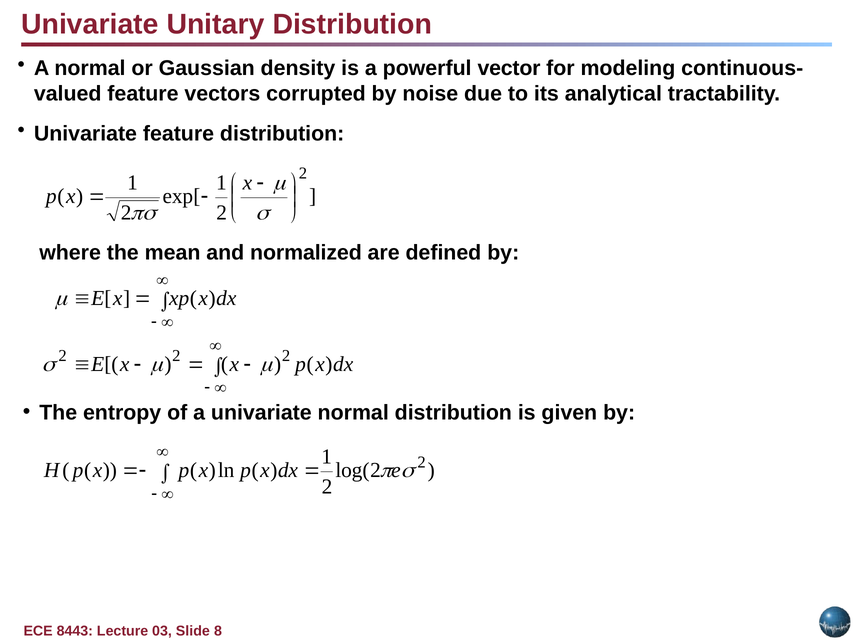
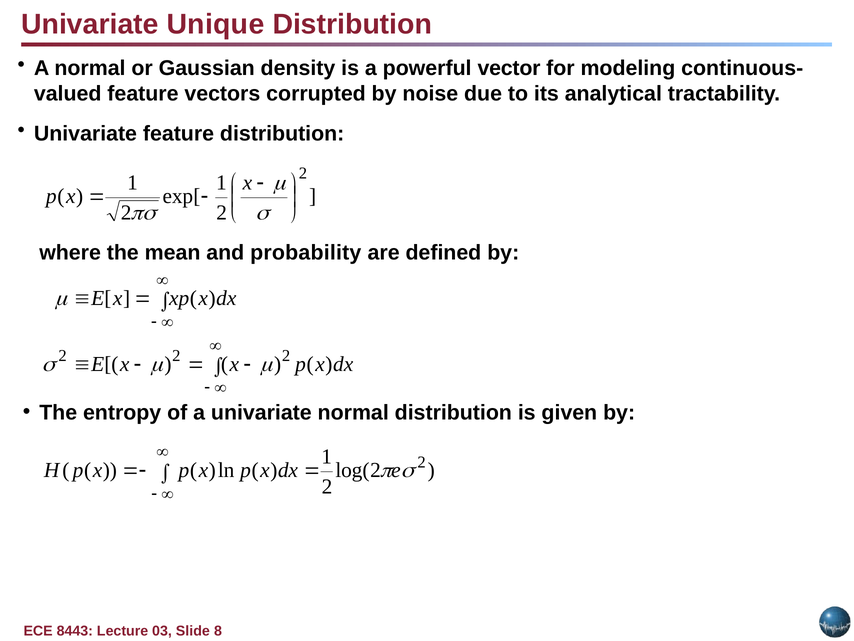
Unitary: Unitary -> Unique
normalized: normalized -> probability
